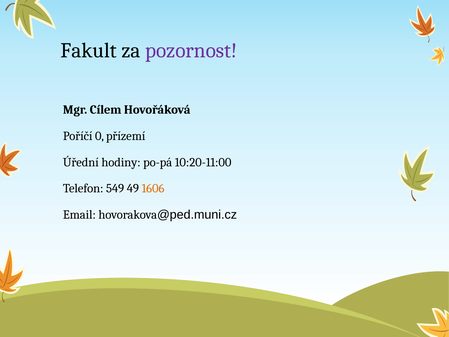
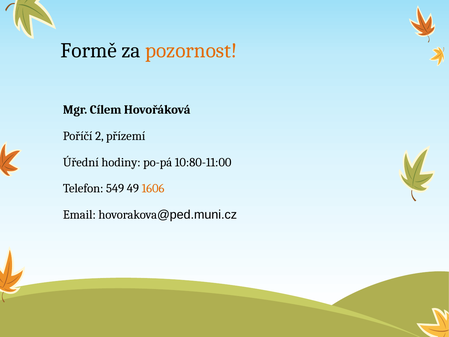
Fakult: Fakult -> Formě
pozornost colour: purple -> orange
0: 0 -> 2
10:20-11:00: 10:20-11:00 -> 10:80-11:00
